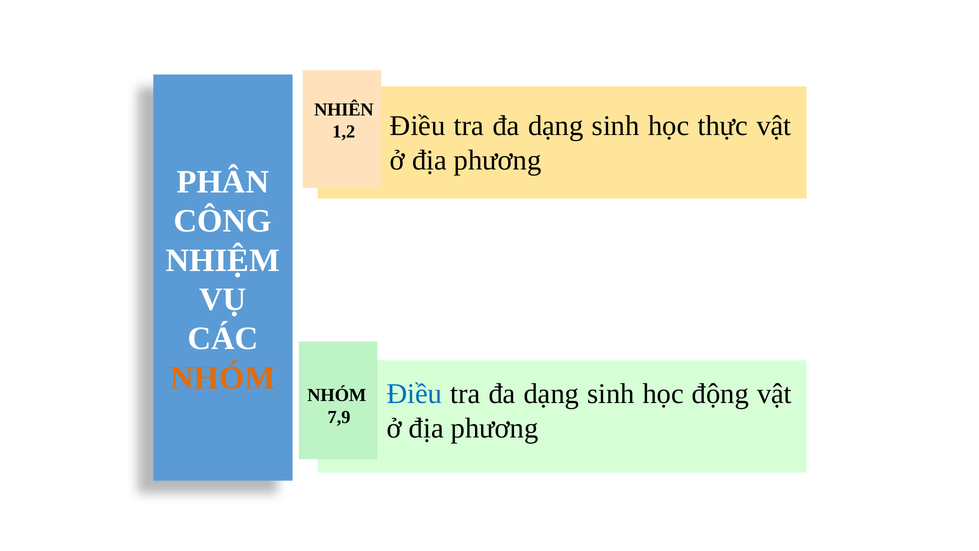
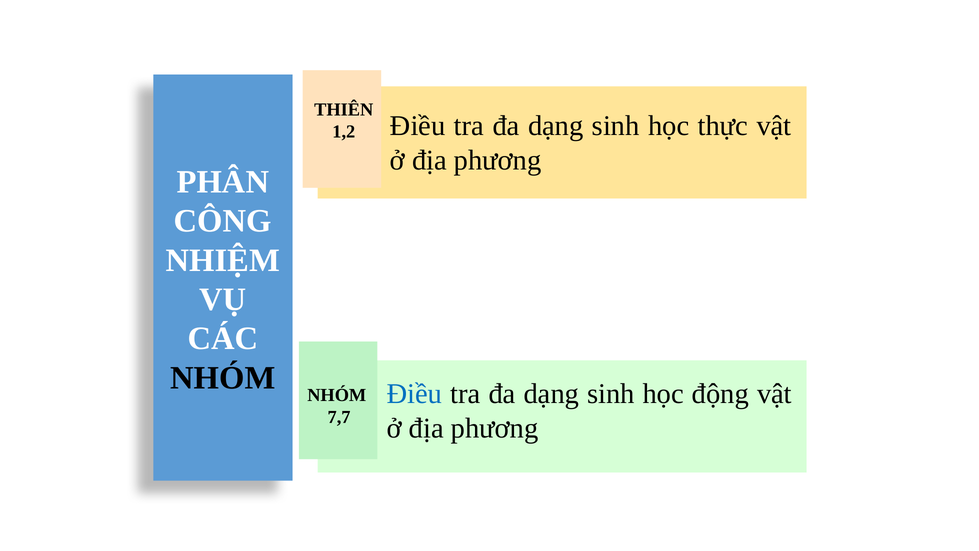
NHIÊN: NHIÊN -> THIÊN
NHÓM at (223, 378) colour: orange -> black
7,9: 7,9 -> 7,7
